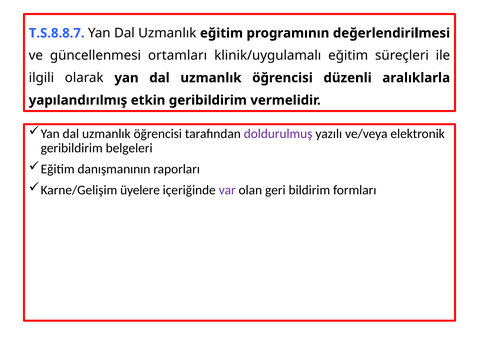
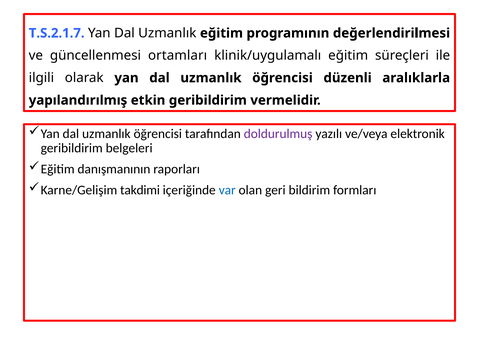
T.S.8.8.7: T.S.8.8.7 -> T.S.2.1.7
üyelere: üyelere -> takdimi
var colour: purple -> blue
